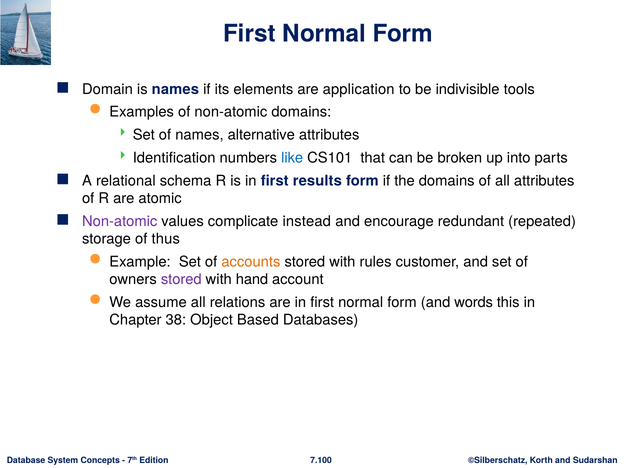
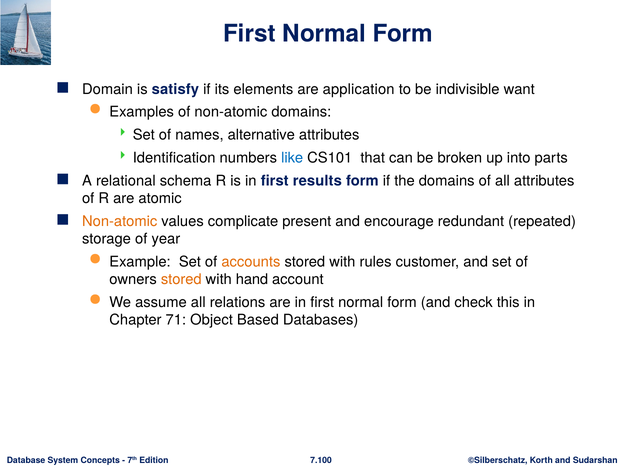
is names: names -> satisfy
tools: tools -> want
Non-atomic at (120, 221) colour: purple -> orange
instead: instead -> present
thus: thus -> year
stored at (181, 279) colour: purple -> orange
words: words -> check
38: 38 -> 71
